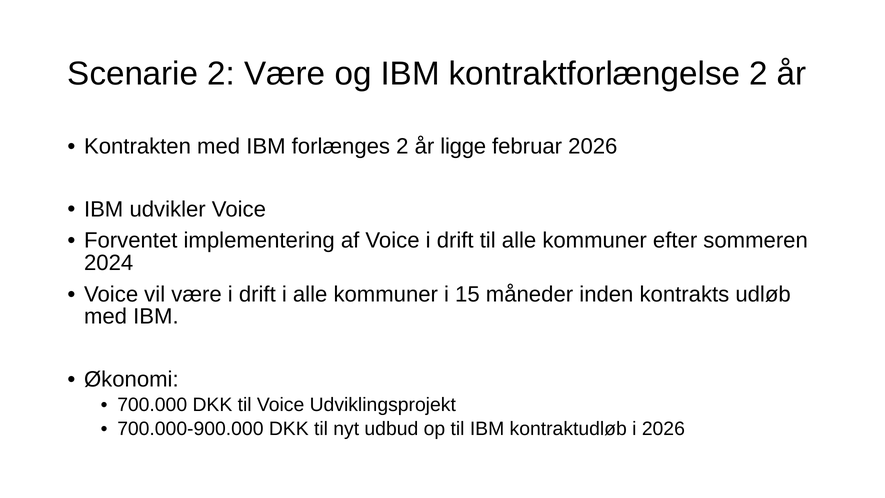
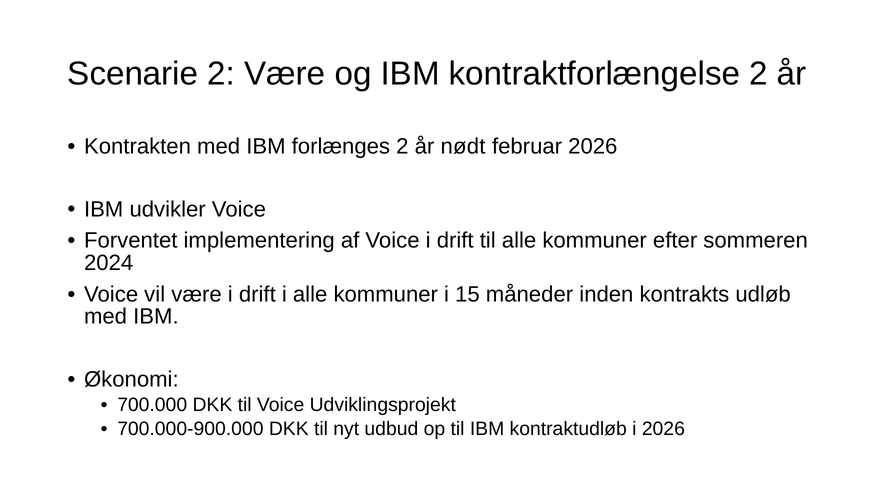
ligge: ligge -> nødt
